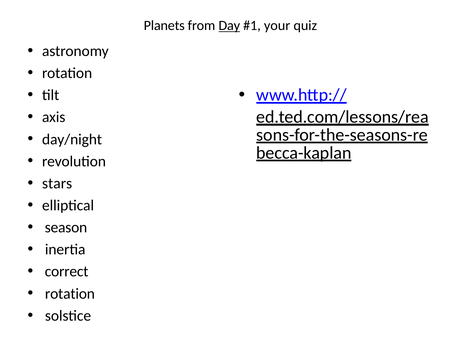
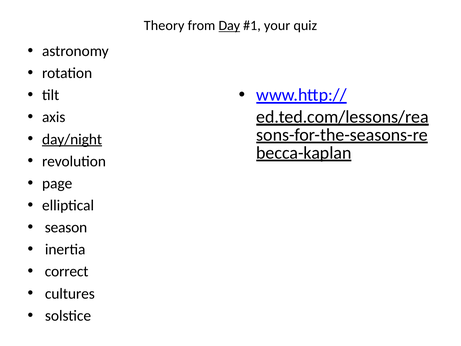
Planets: Planets -> Theory
day/night underline: none -> present
stars: stars -> page
rotation at (70, 293): rotation -> cultures
